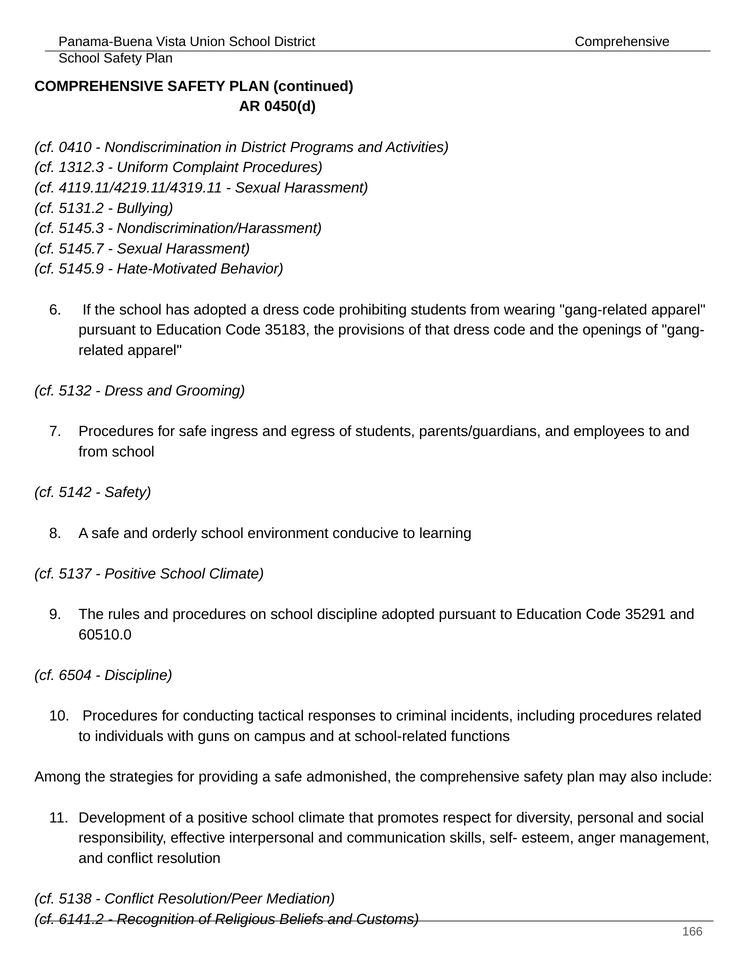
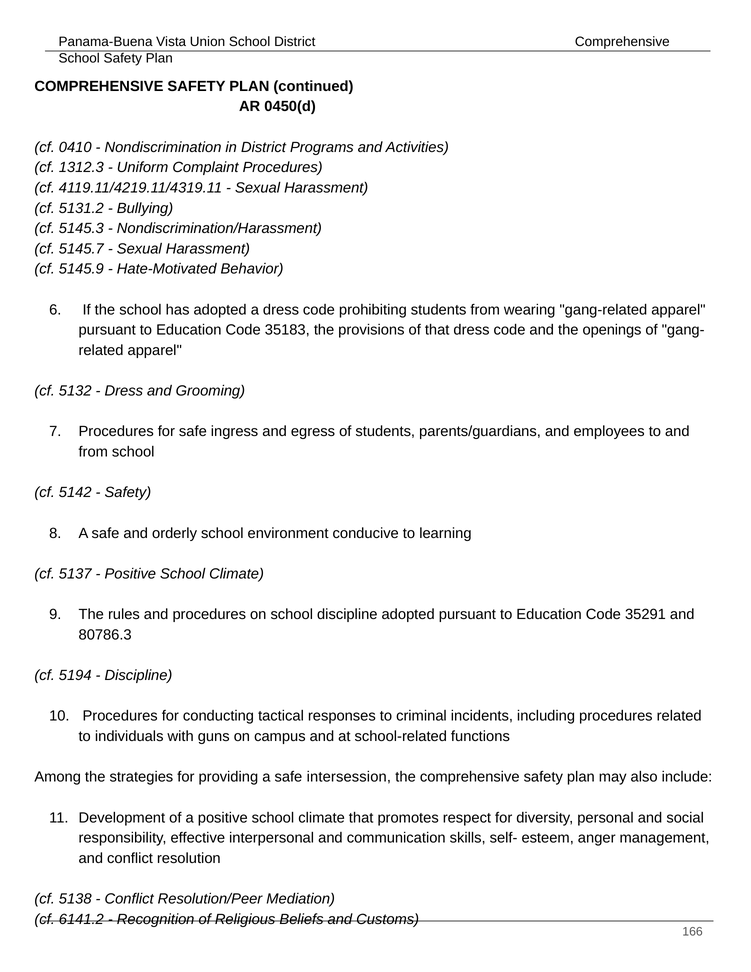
60510.0: 60510.0 -> 80786.3
6504: 6504 -> 5194
admonished: admonished -> intersession
